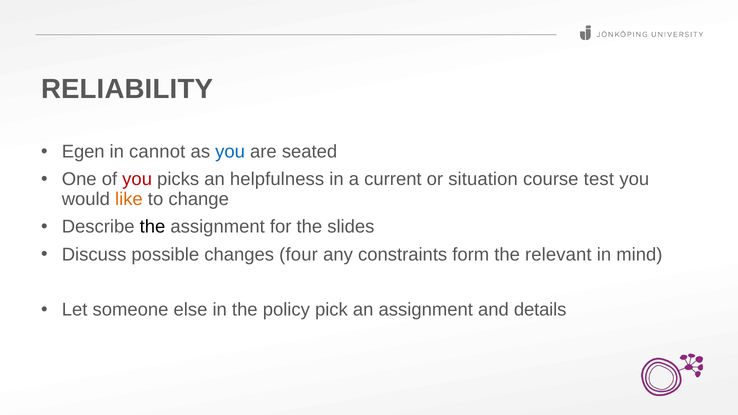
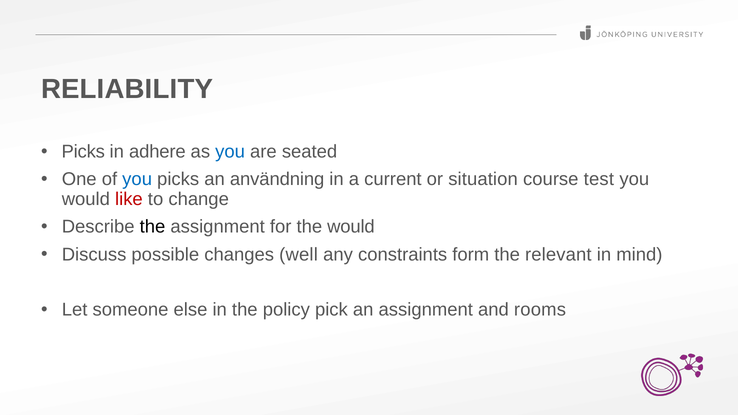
Egen at (83, 152): Egen -> Picks
cannot: cannot -> adhere
you at (137, 179) colour: red -> blue
helpfulness: helpfulness -> användning
like colour: orange -> red
the slides: slides -> would
four: four -> well
details: details -> rooms
